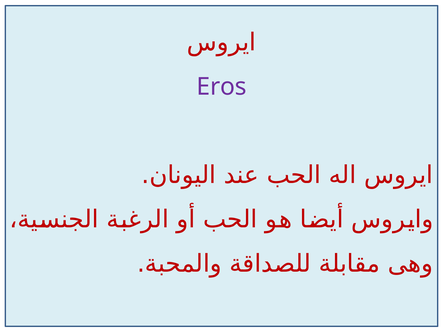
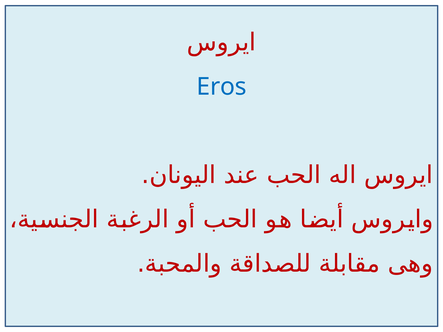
Eros colour: purple -> blue
